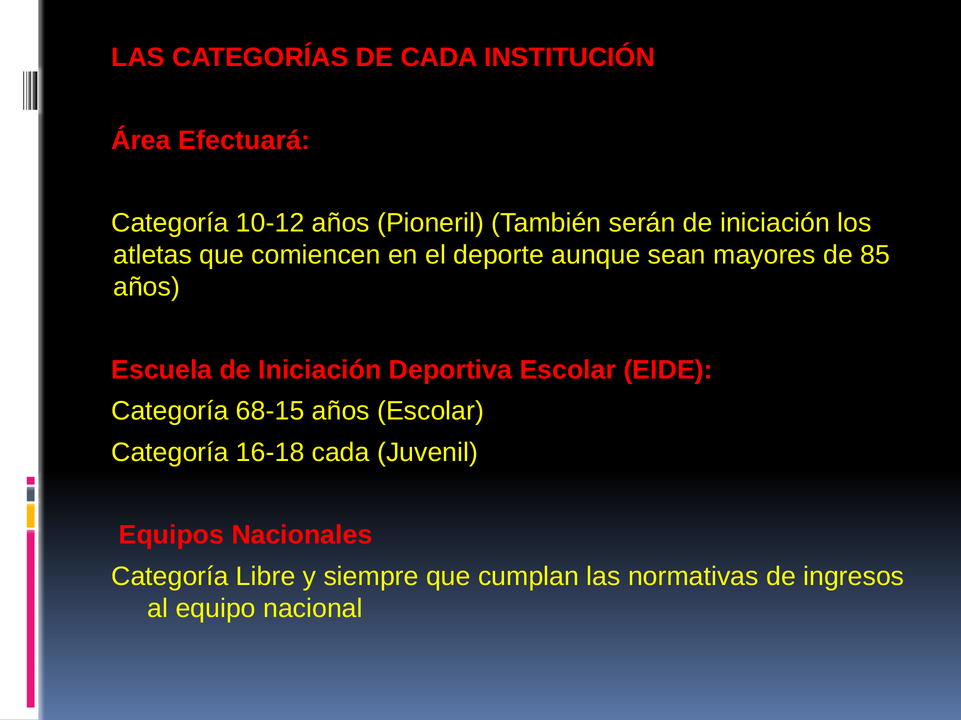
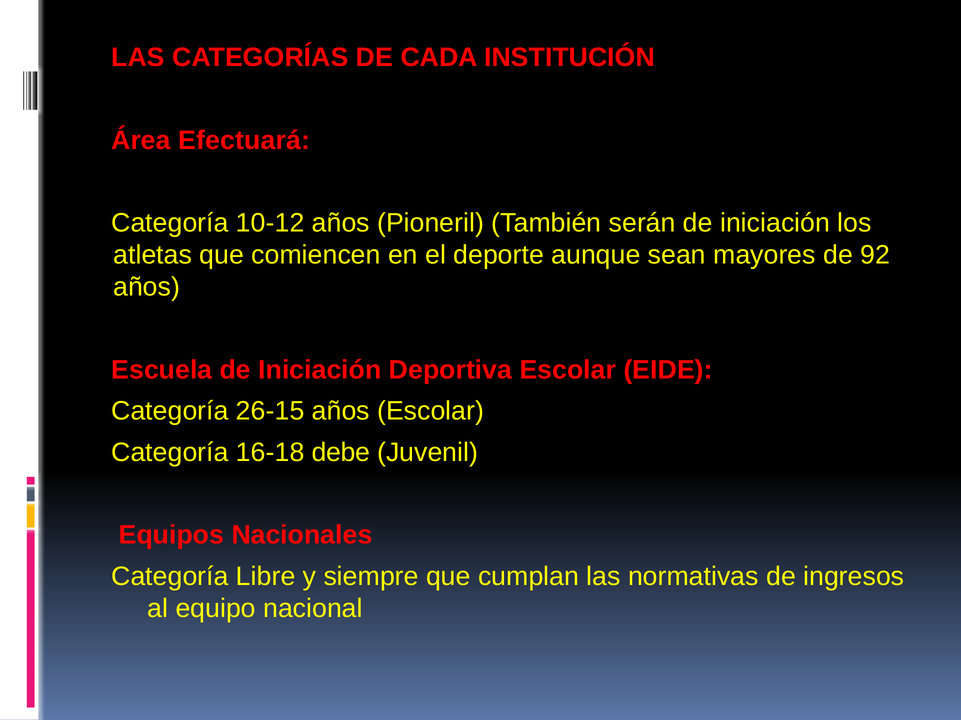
85: 85 -> 92
68‑15: 68‑15 -> 26‑15
16‑18 cada: cada -> debe
